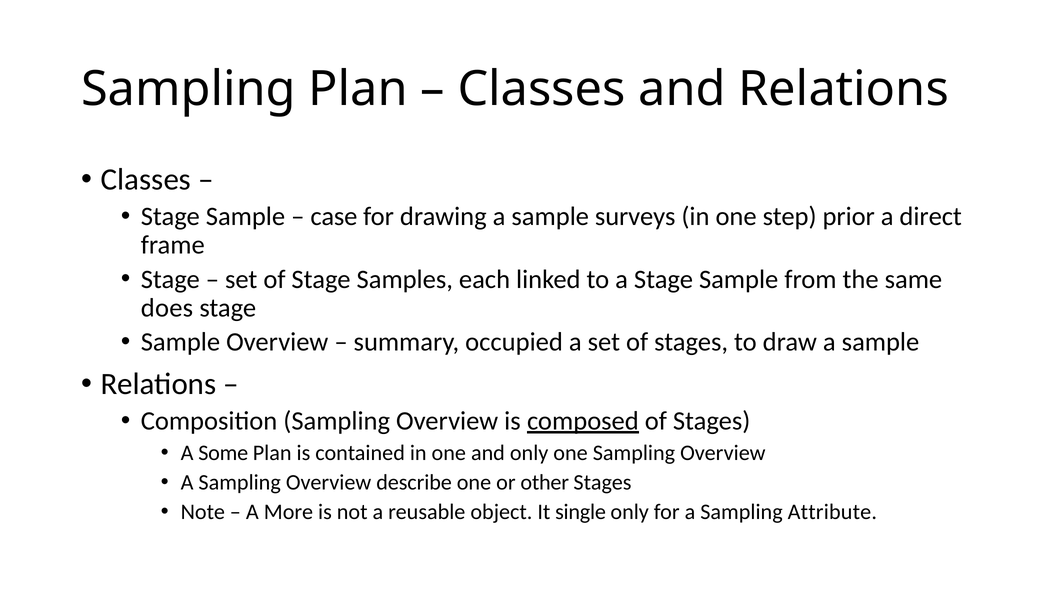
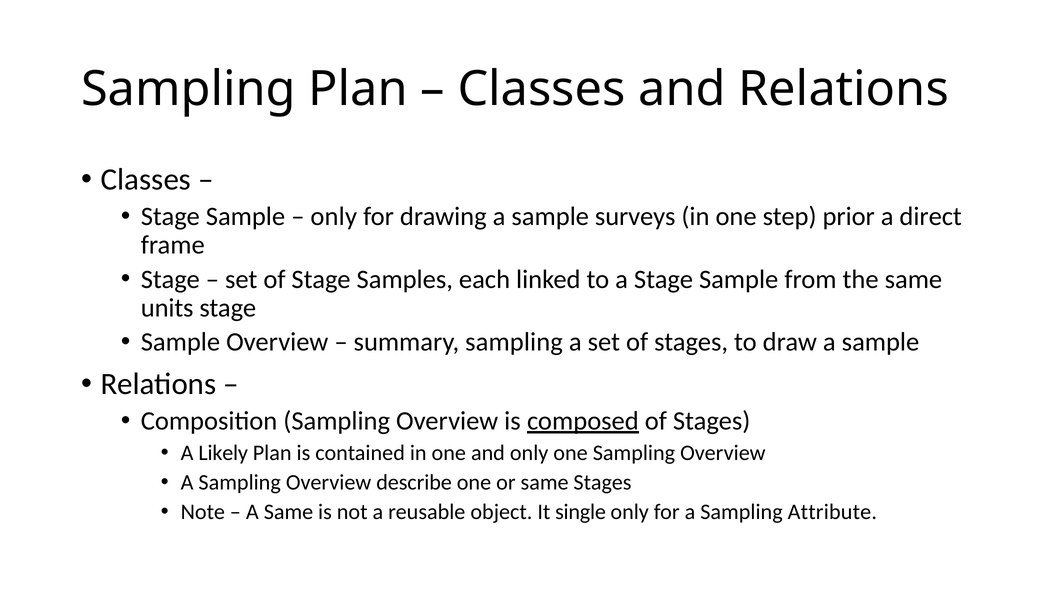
case at (334, 216): case -> only
does: does -> units
summary occupied: occupied -> sampling
Some: Some -> Likely
or other: other -> same
A More: More -> Same
